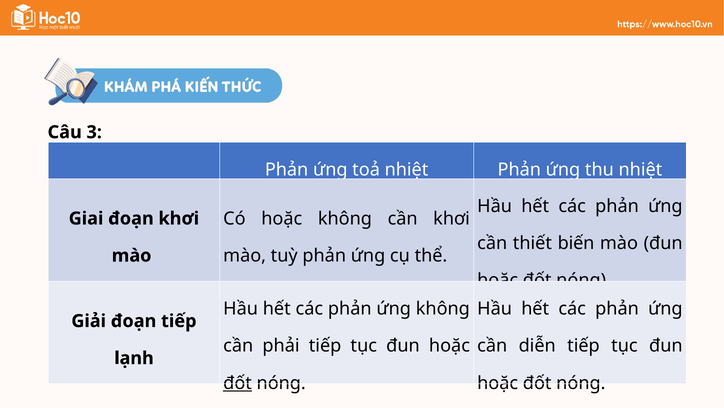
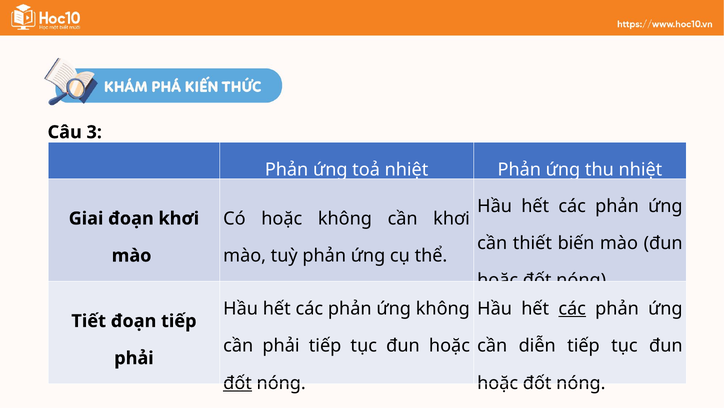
các at (572, 308) underline: none -> present
Giải: Giải -> Tiết
lạnh at (134, 358): lạnh -> phải
